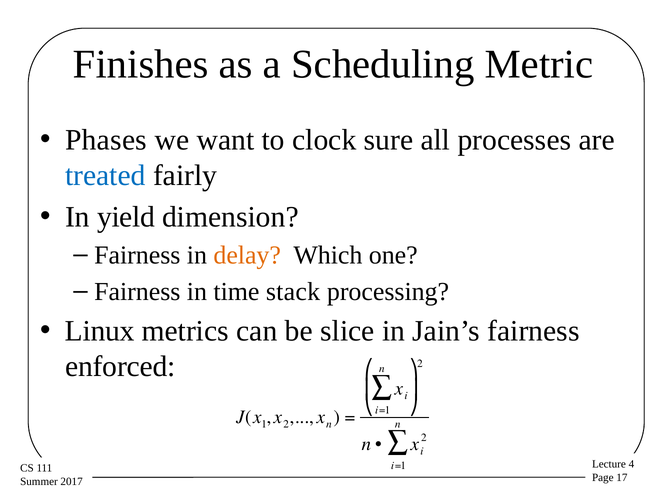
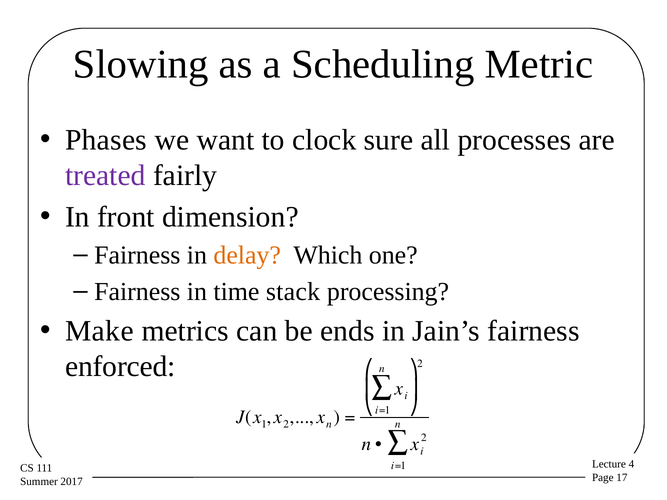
Finishes: Finishes -> Slowing
treated colour: blue -> purple
yield: yield -> front
Linux: Linux -> Make
slice: slice -> ends
